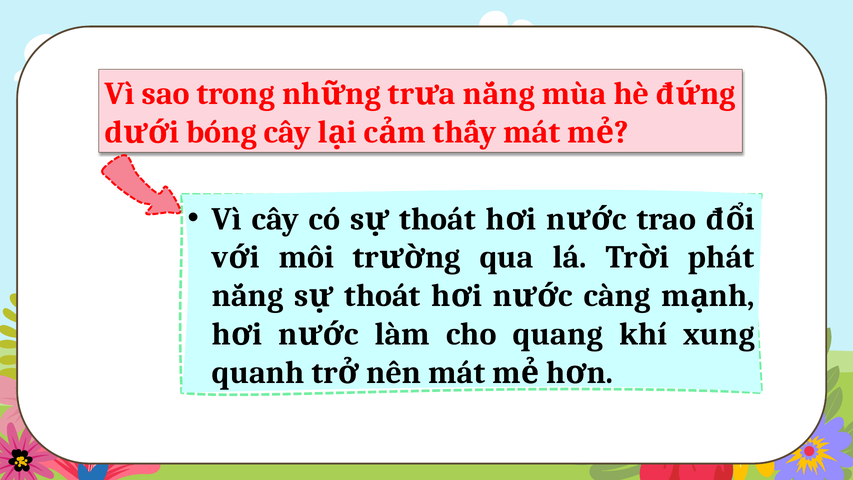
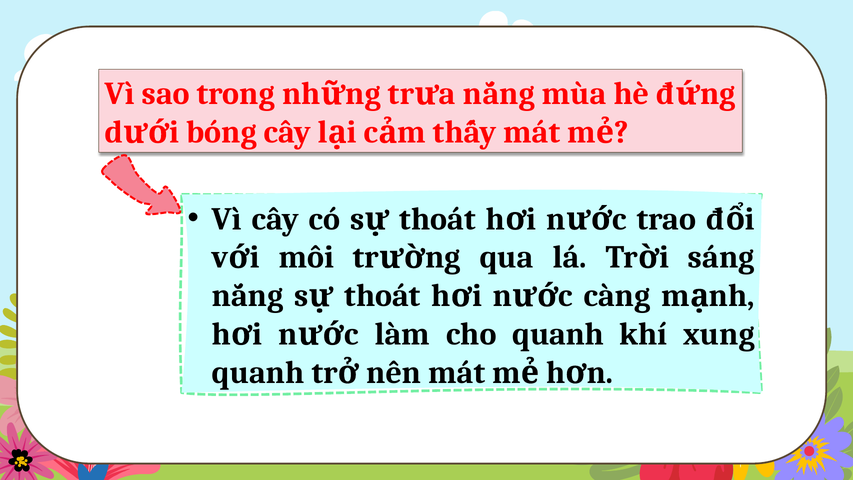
phát: phát -> sáng
cho quang: quang -> quanh
